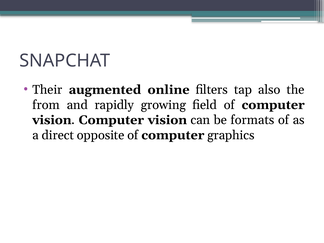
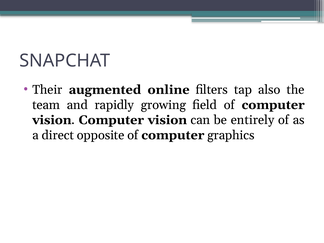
from: from -> team
formats: formats -> entirely
